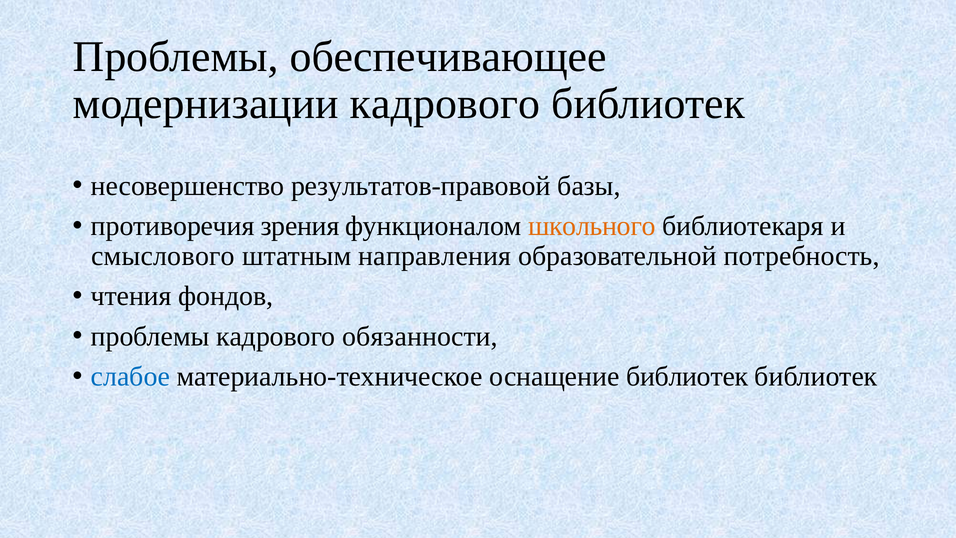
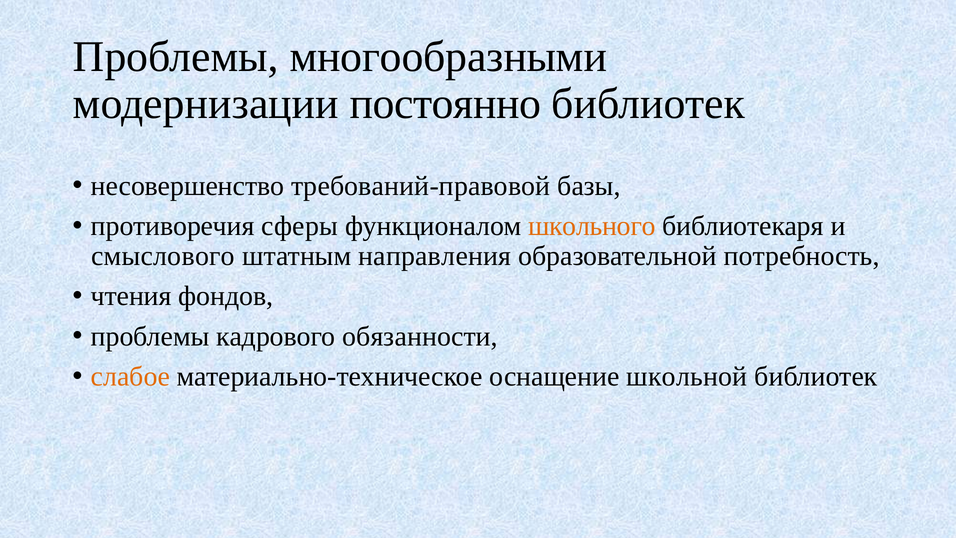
обеспечивающее: обеспечивающее -> многообразными
модернизации кадрового: кадрового -> постоянно
результатов-правовой: результатов-правовой -> требований-правовой
зрения: зрения -> сферы
слабое colour: blue -> orange
оснащение библиотек: библиотек -> школьной
